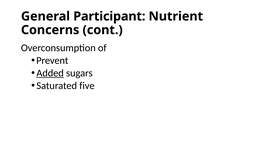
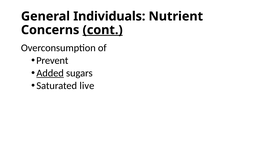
Participant: Participant -> Individuals
cont underline: none -> present
five: five -> live
